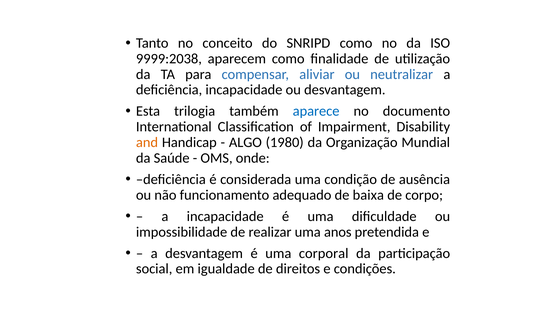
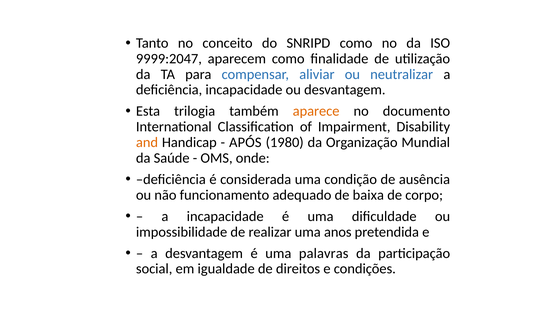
9999:2038: 9999:2038 -> 9999:2047
aparece colour: blue -> orange
ALGO: ALGO -> APÓS
corporal: corporal -> palavras
